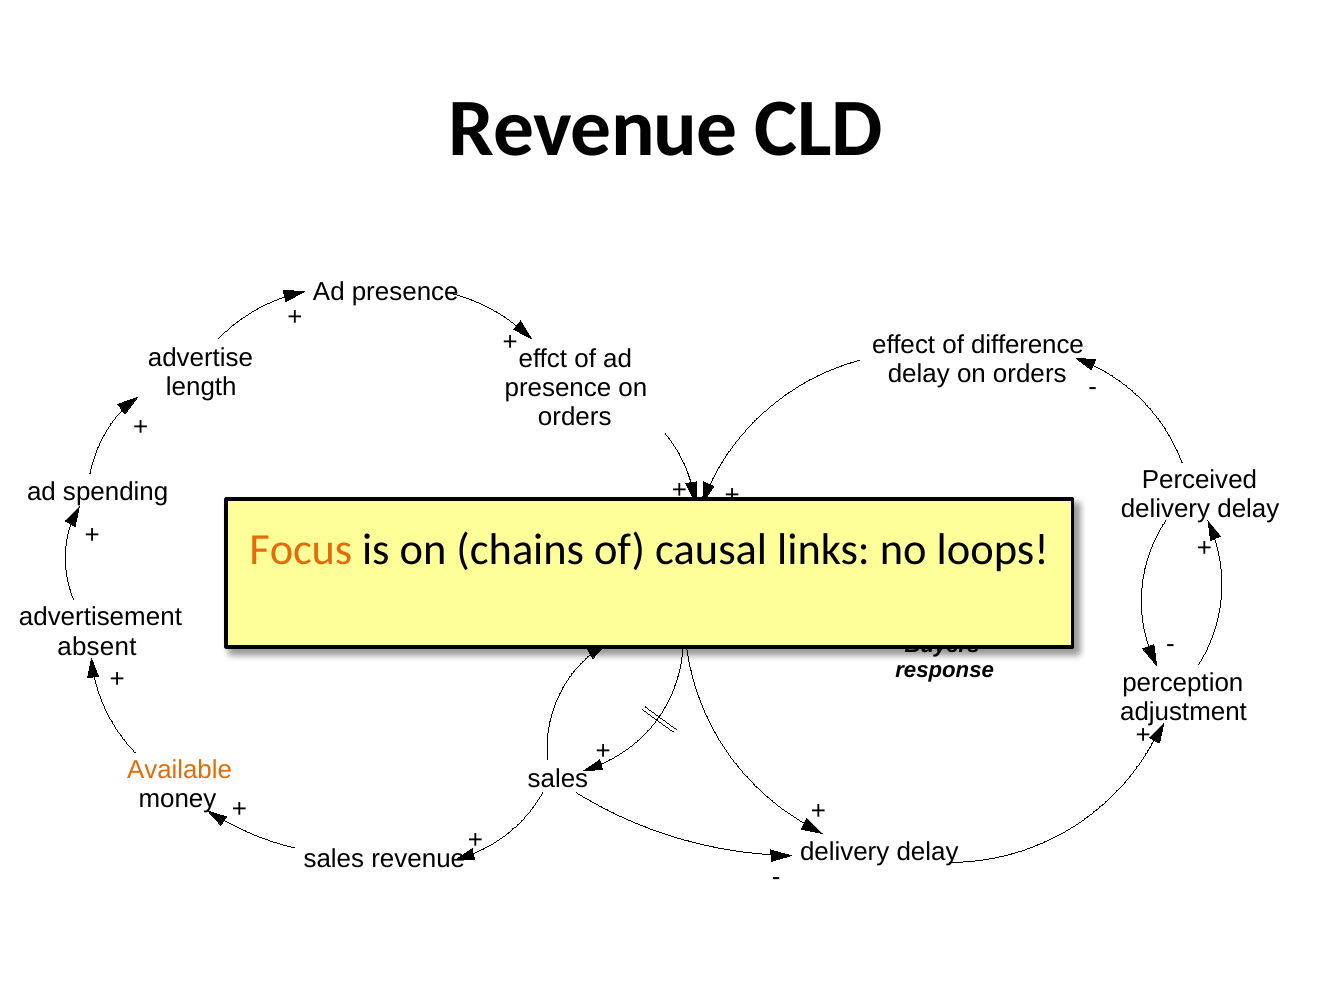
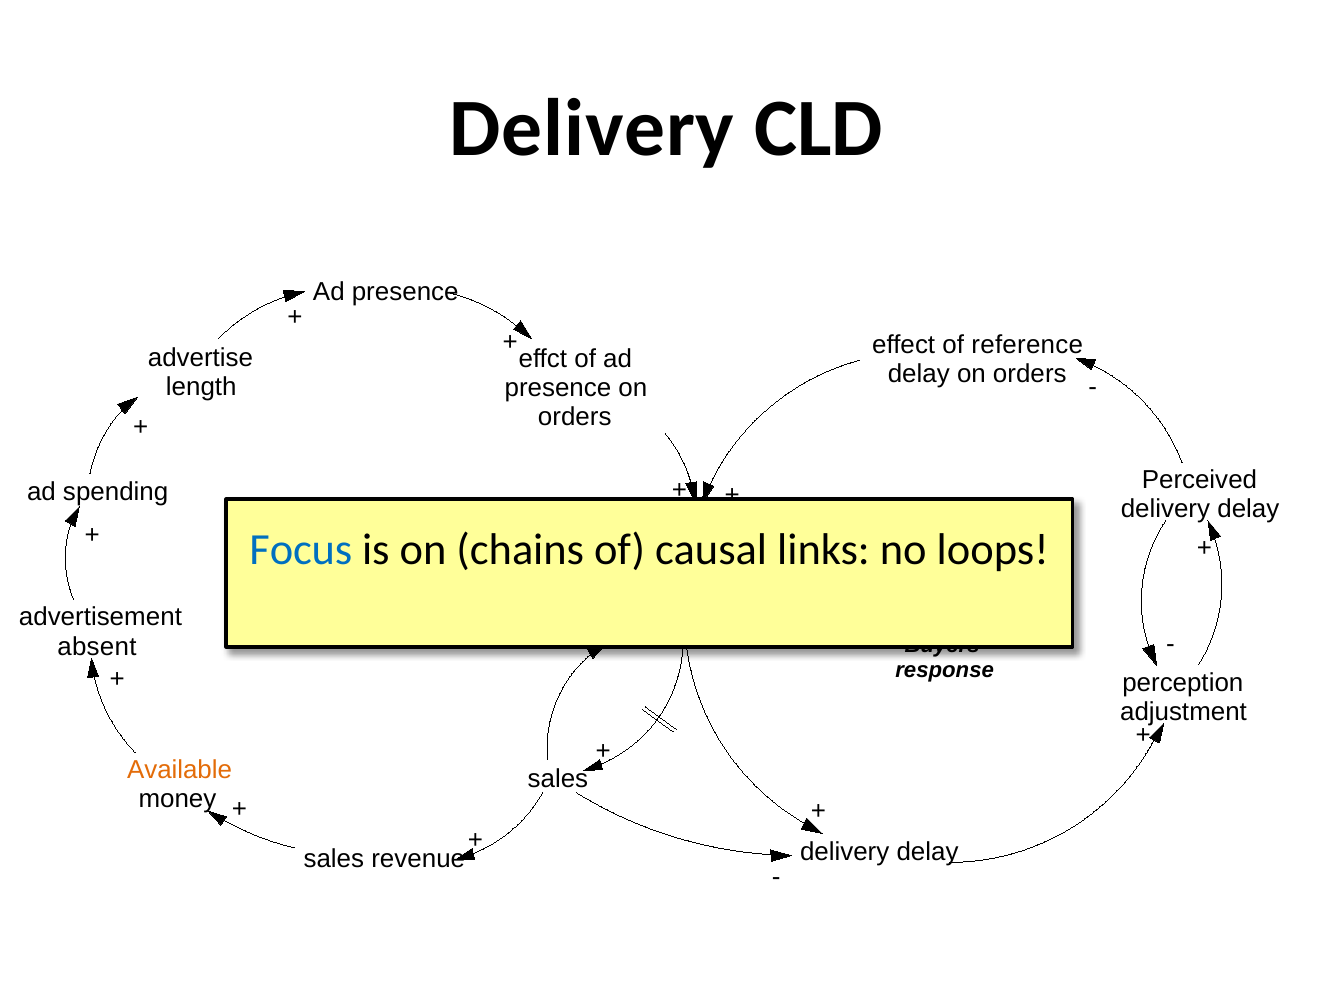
Revenue at (593, 129): Revenue -> Delivery
difference: difference -> reference
Focus colour: orange -> blue
